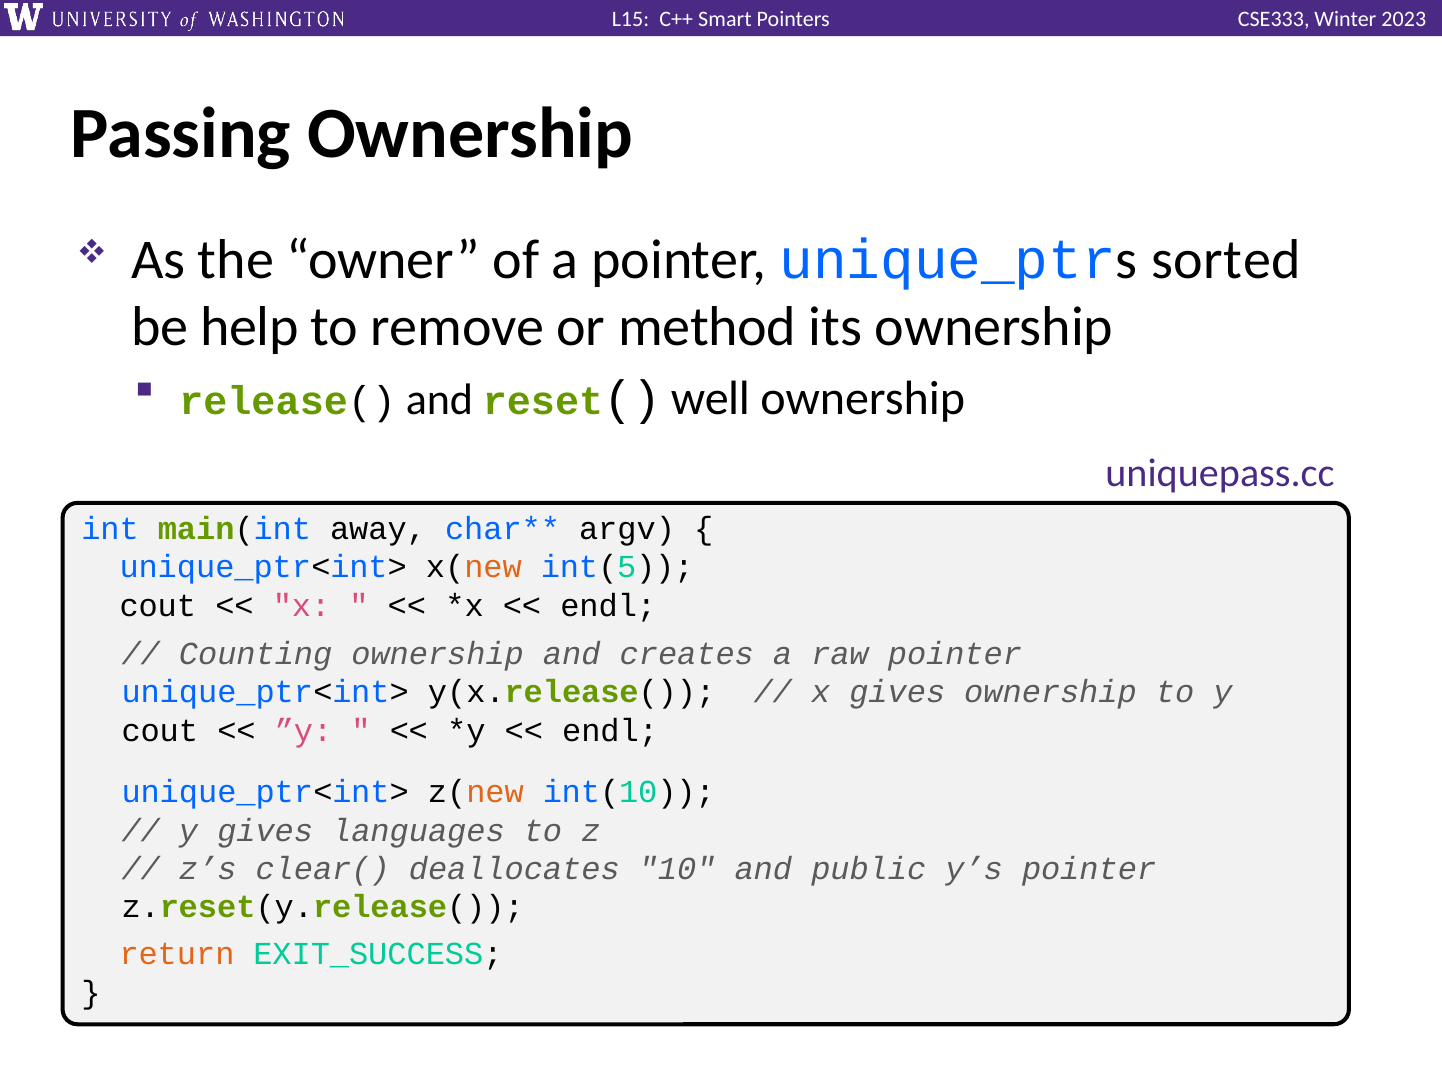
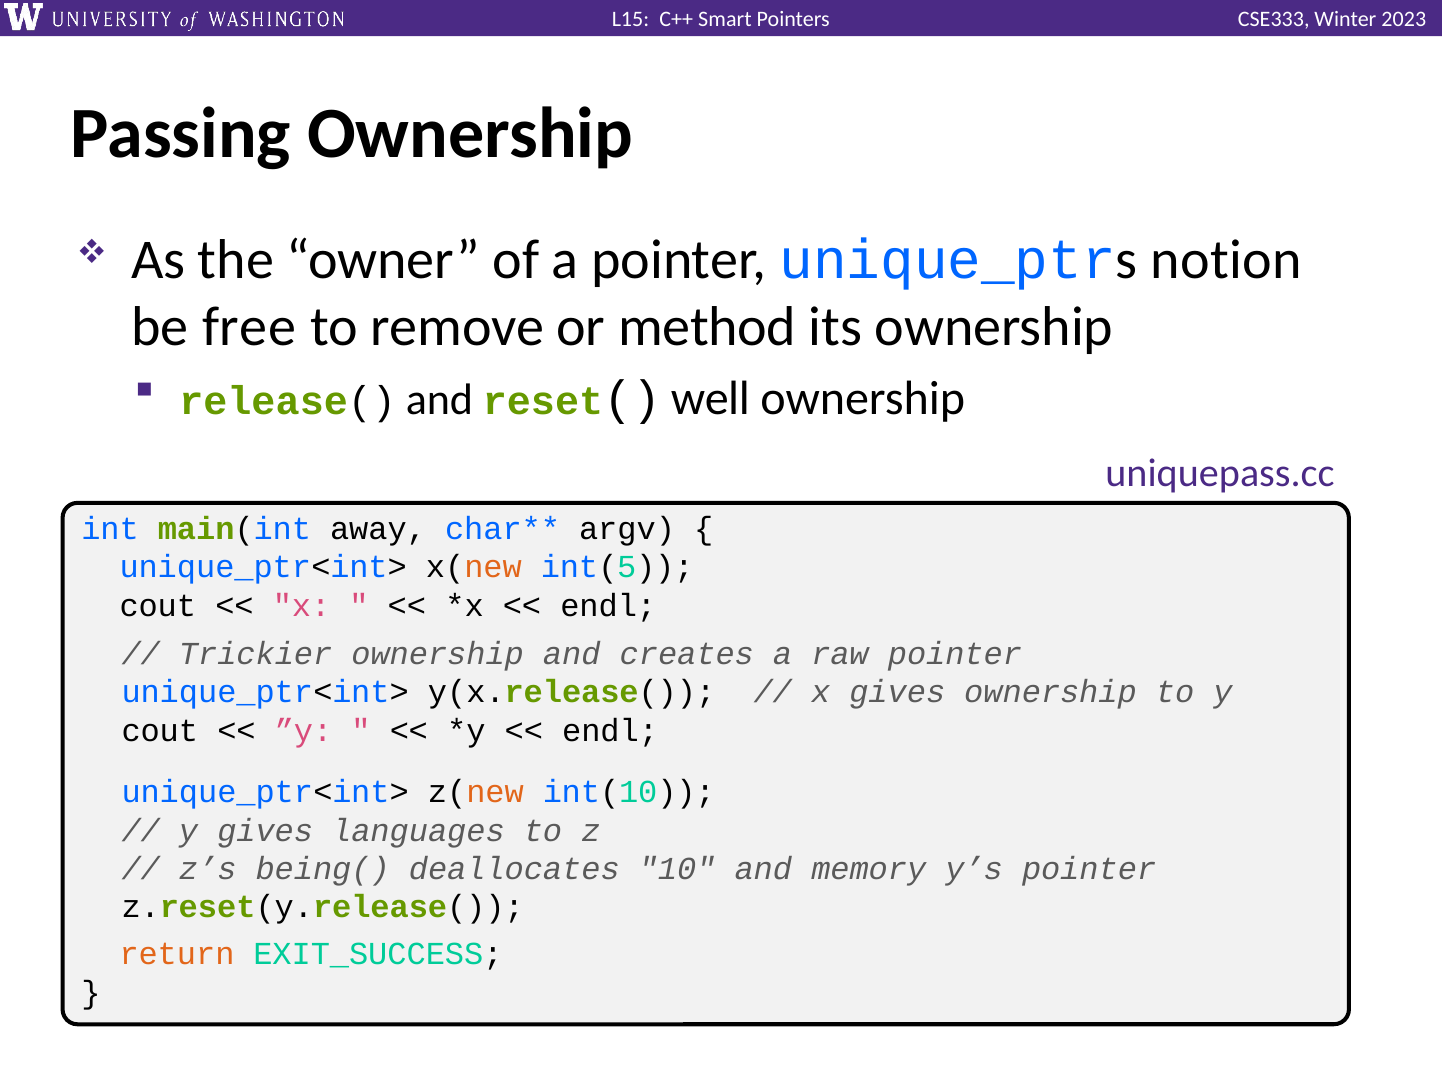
sorted: sorted -> notion
help: help -> free
Counting: Counting -> Trickier
clear(: clear( -> being(
public: public -> memory
